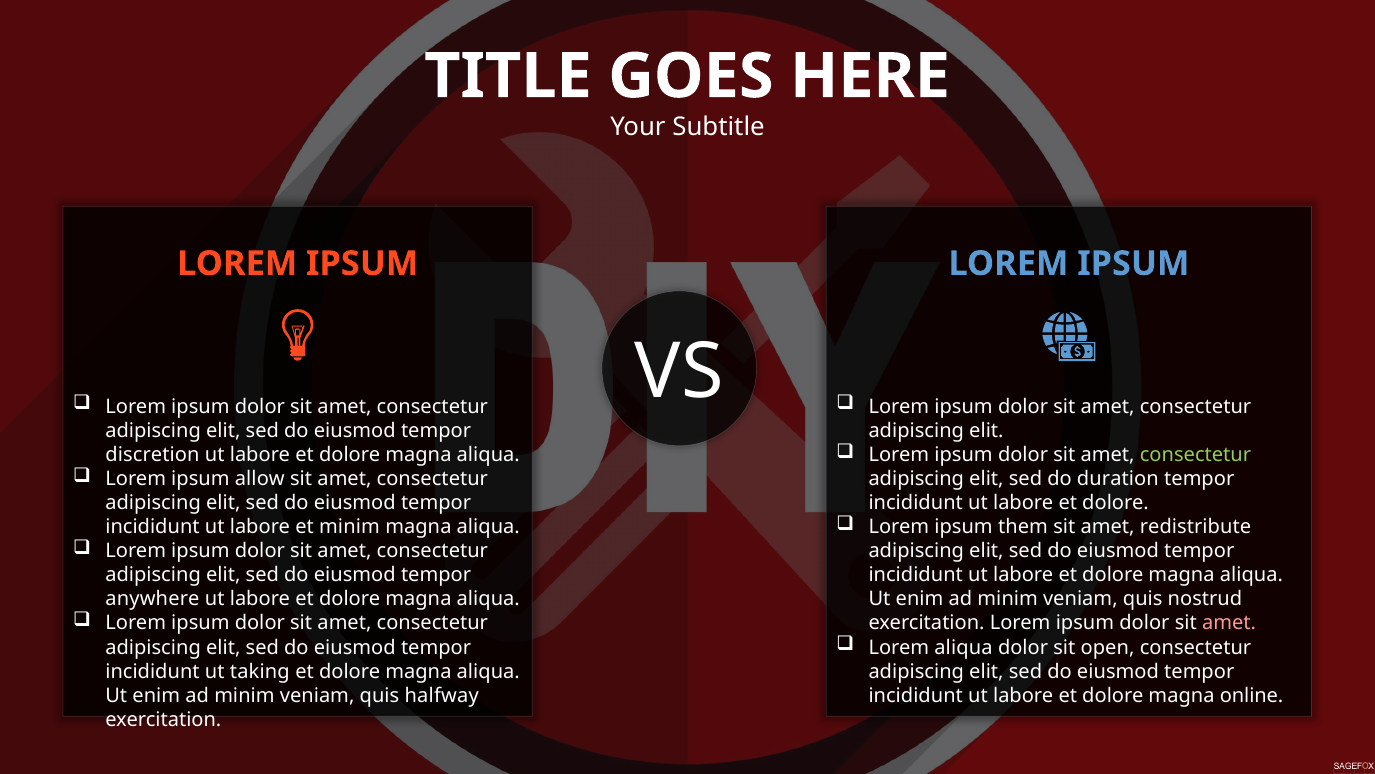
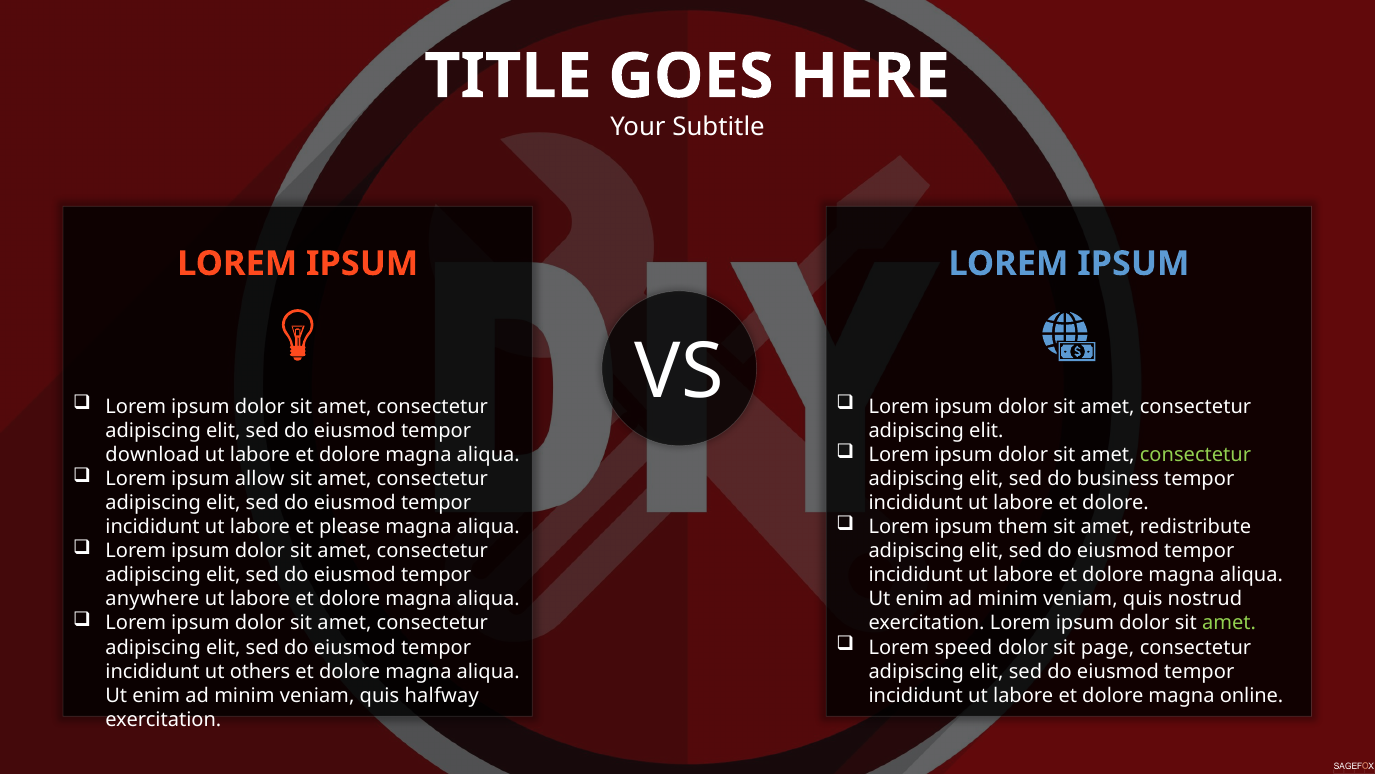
discretion: discretion -> download
duration: duration -> business
et minim: minim -> please
amet at (1229, 623) colour: pink -> light green
Lorem aliqua: aliqua -> speed
open: open -> page
taking: taking -> others
